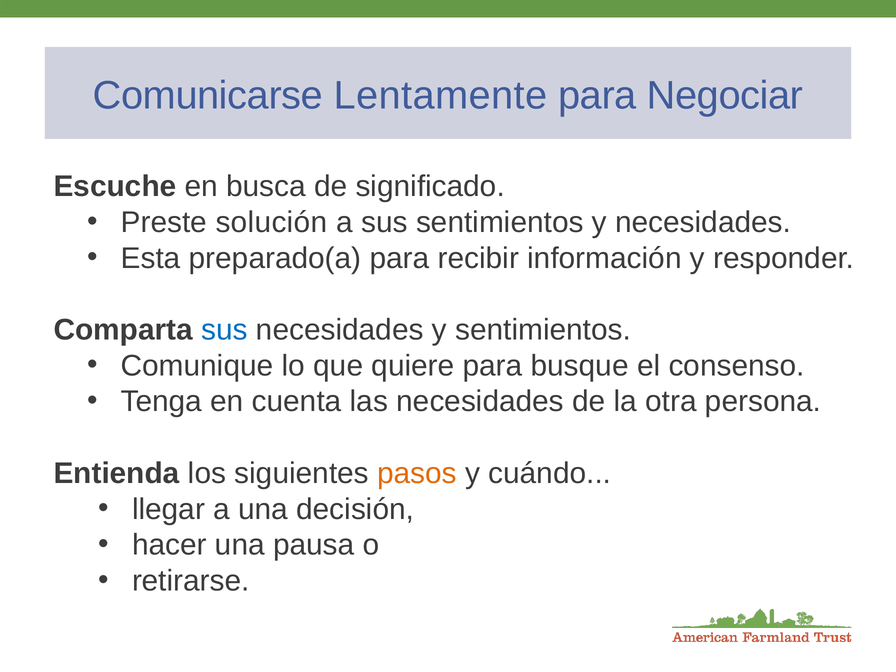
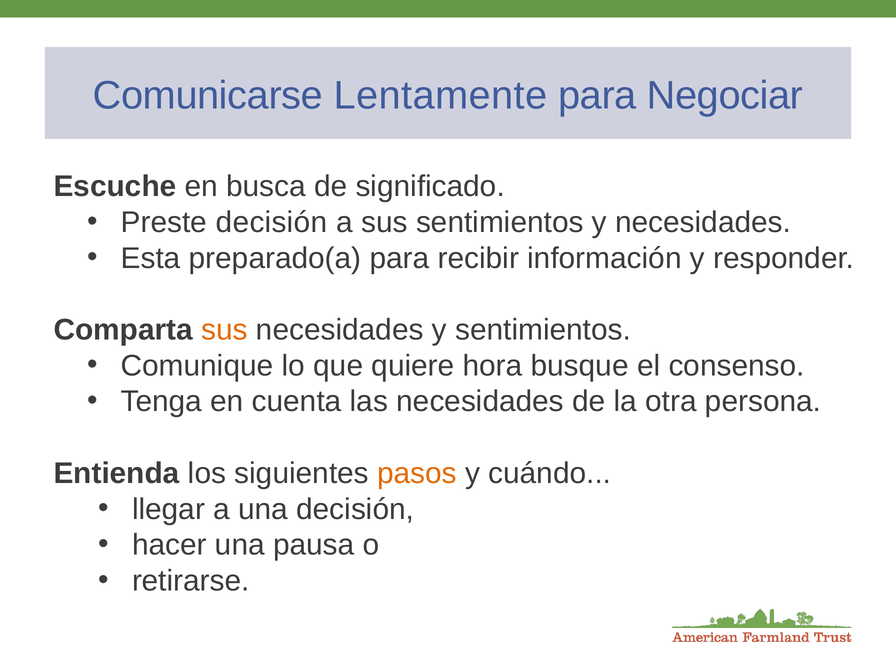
Preste solución: solución -> decisión
sus at (224, 330) colour: blue -> orange
quiere para: para -> hora
